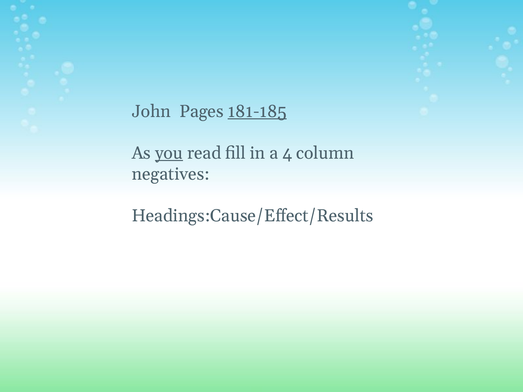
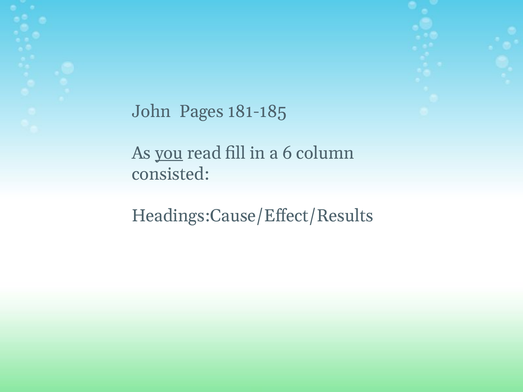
181-185 underline: present -> none
4: 4 -> 6
negatives: negatives -> consisted
